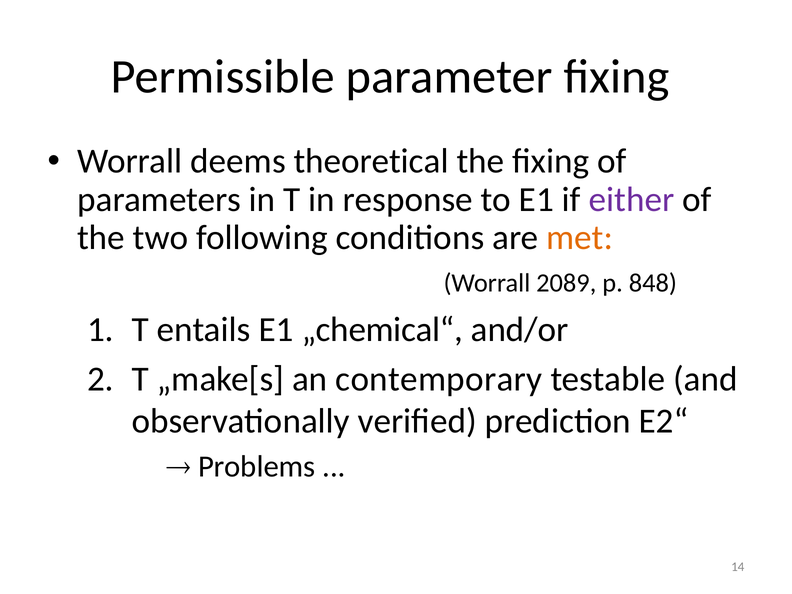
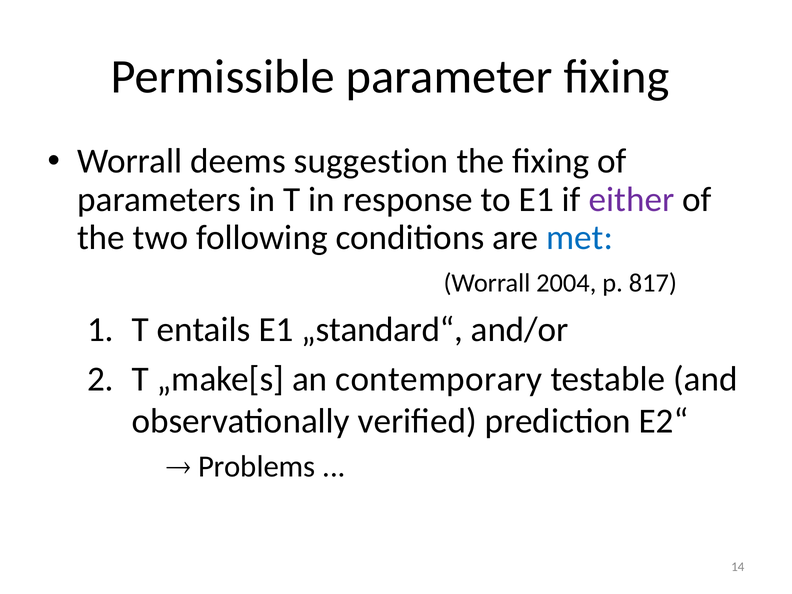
theoretical: theoretical -> suggestion
met colour: orange -> blue
2089: 2089 -> 2004
848: 848 -> 817
„chemical“: „chemical“ -> „standard“
